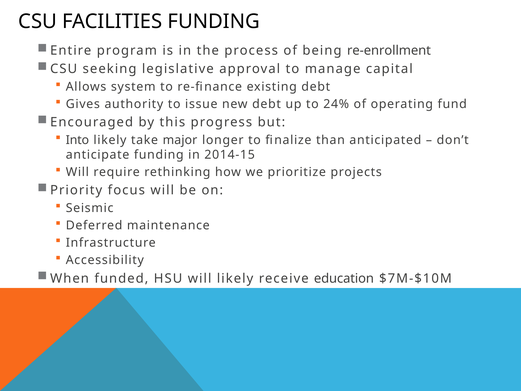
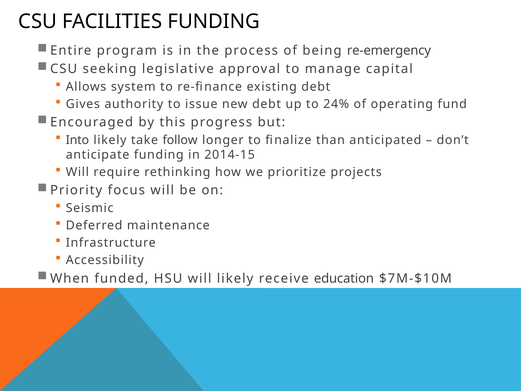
re-enrollment: re-enrollment -> re-emergency
major: major -> follow
